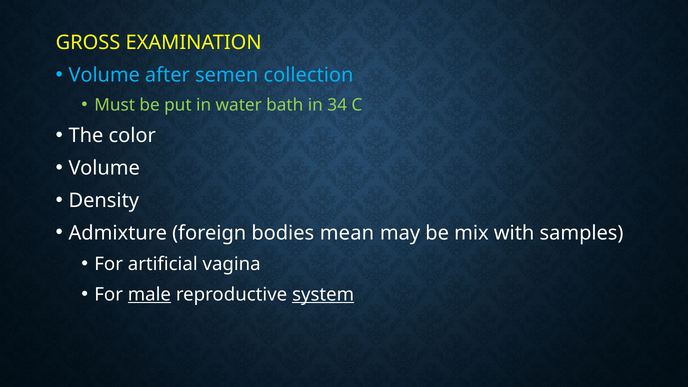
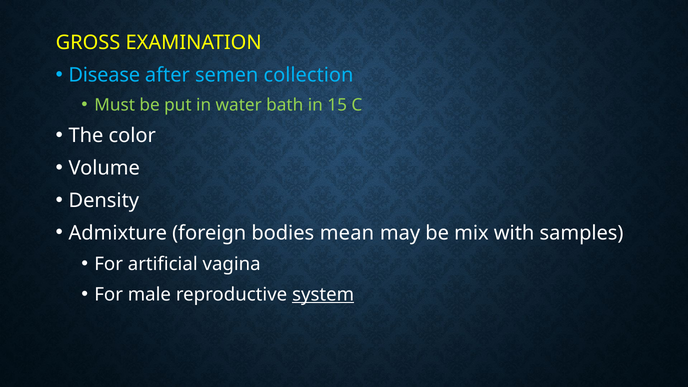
Volume at (104, 75): Volume -> Disease
34: 34 -> 15
male underline: present -> none
